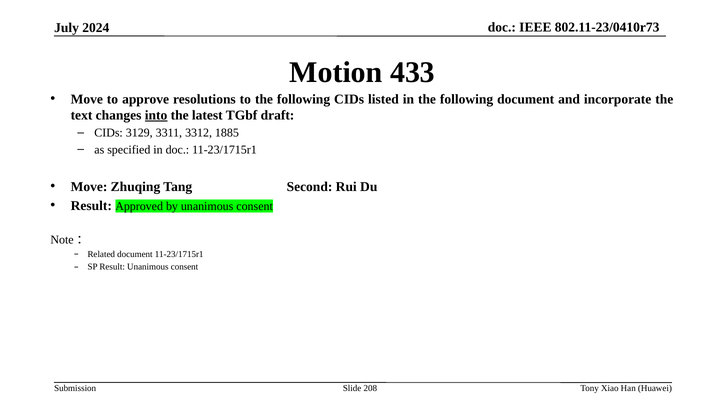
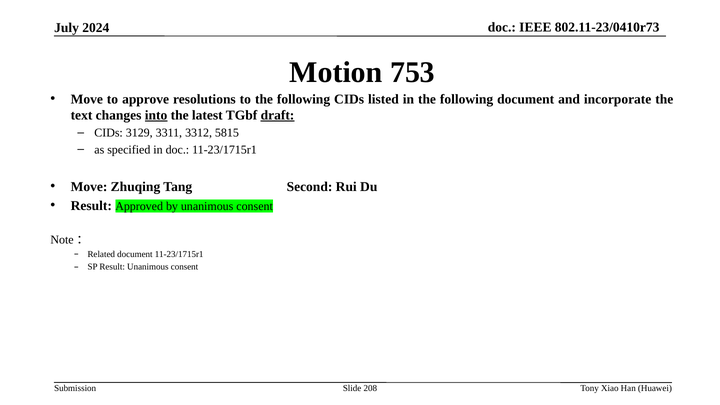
433: 433 -> 753
draft underline: none -> present
1885: 1885 -> 5815
